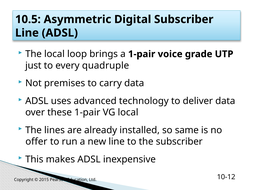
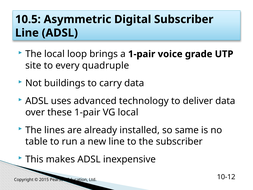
just: just -> site
premises: premises -> buildings
offer: offer -> table
